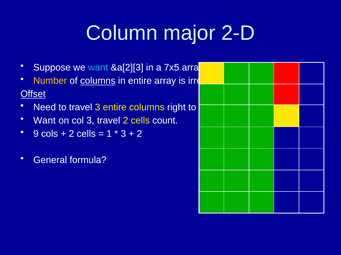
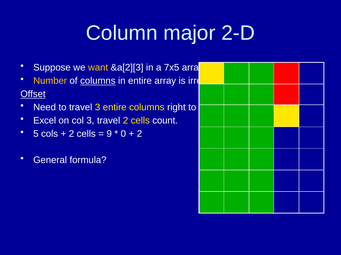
want at (98, 68) colour: light blue -> yellow
Want at (45, 121): Want -> Excel
9: 9 -> 5
1: 1 -> 9
3 at (123, 134): 3 -> 0
